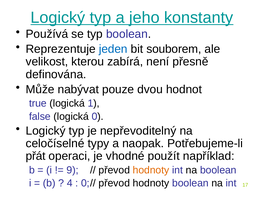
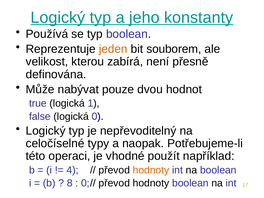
jeden colour: blue -> orange
přát: přát -> této
9: 9 -> 4
4: 4 -> 8
